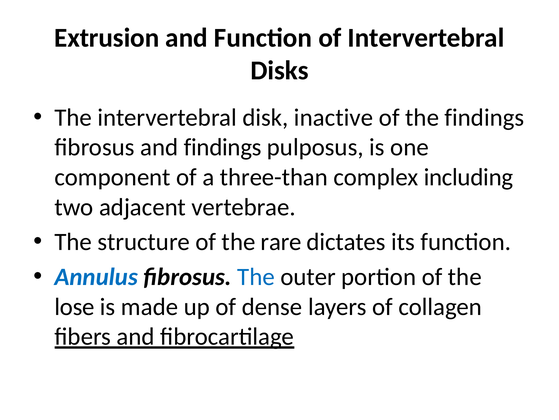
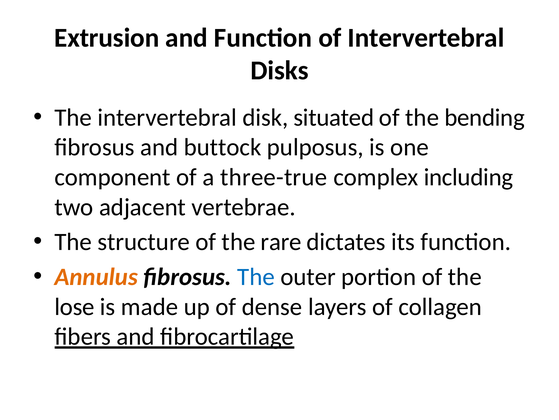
inactive: inactive -> situated
the findings: findings -> bending
and findings: findings -> buttock
three-than: three-than -> three-true
Annulus colour: blue -> orange
